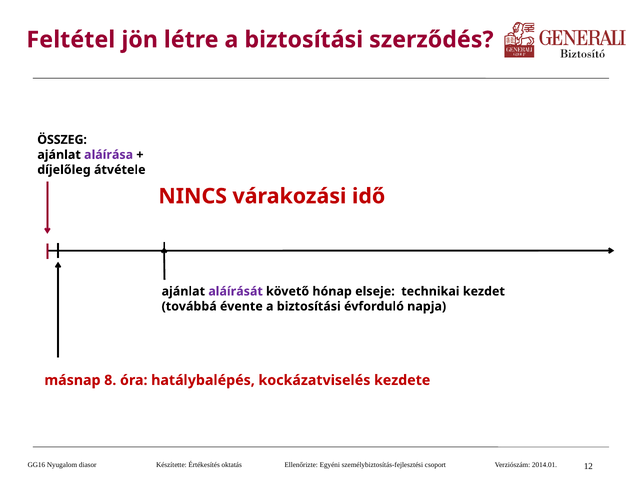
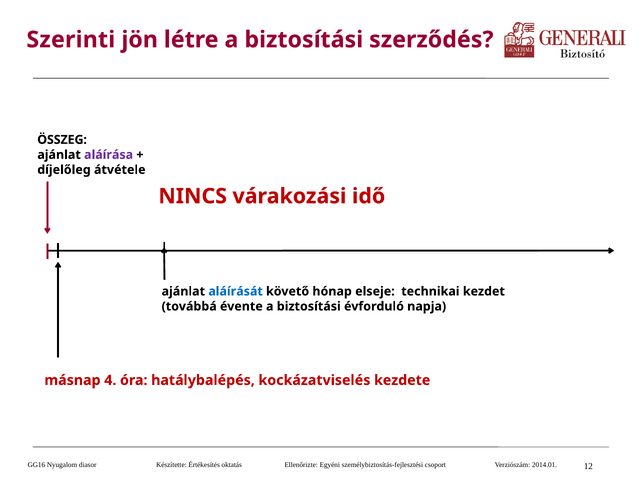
Feltétel: Feltétel -> Szerinti
aláírását colour: purple -> blue
8: 8 -> 4
